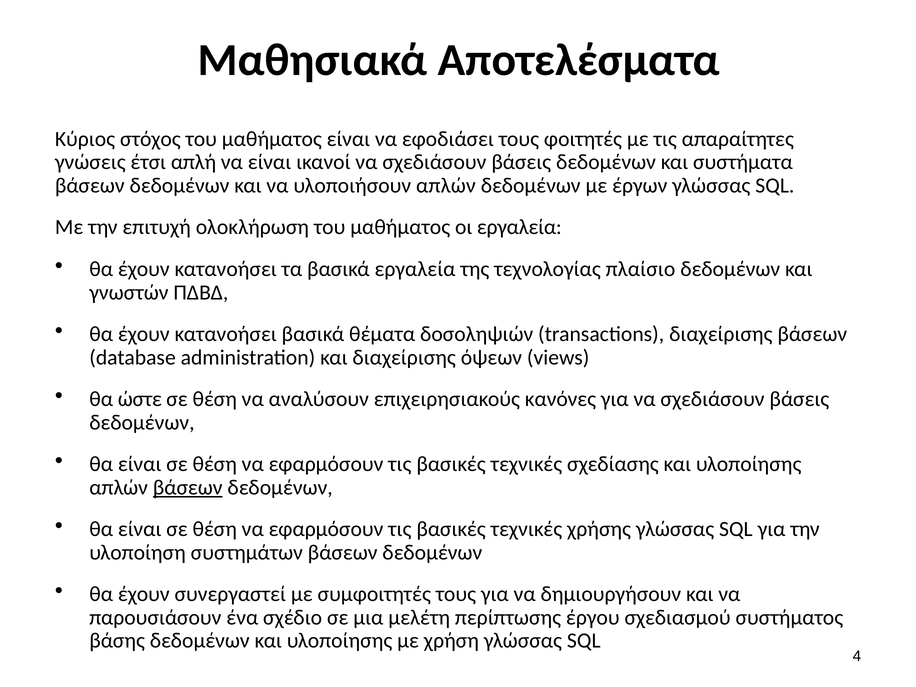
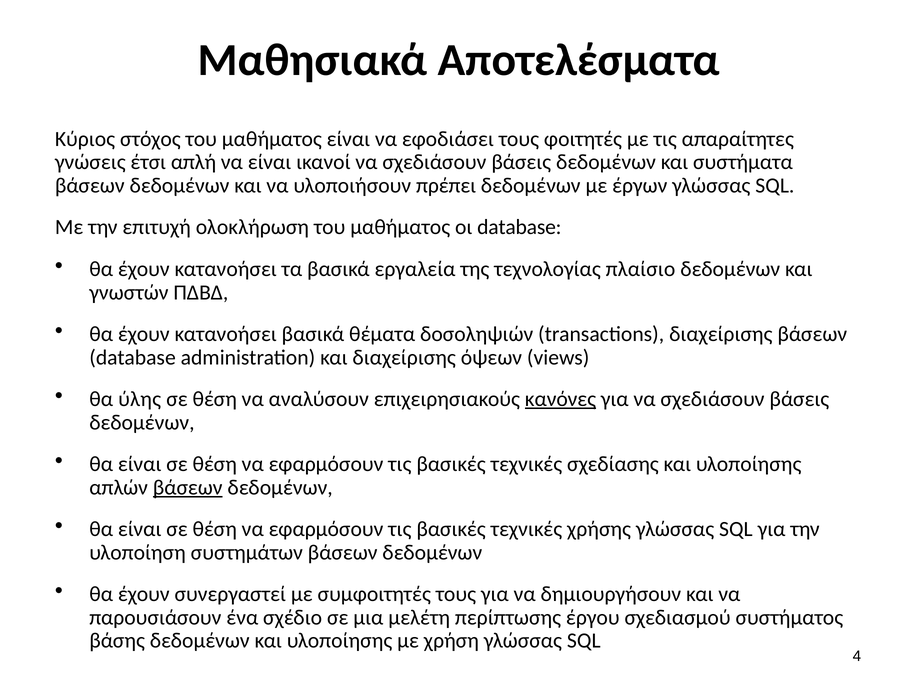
υλοποιήσουν απλών: απλών -> πρέπει
οι εργαλεία: εργαλεία -> database
ώστε: ώστε -> ύλης
κανόνες underline: none -> present
